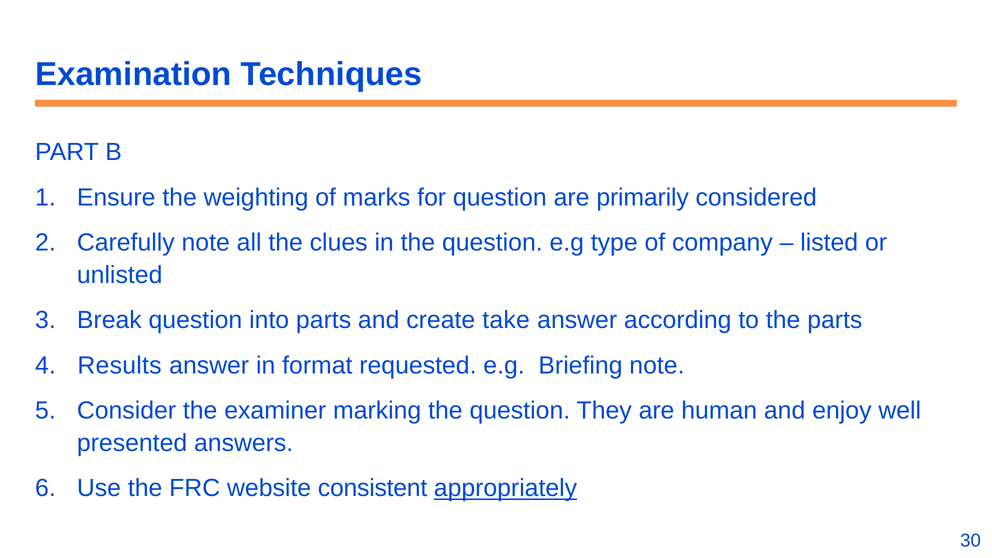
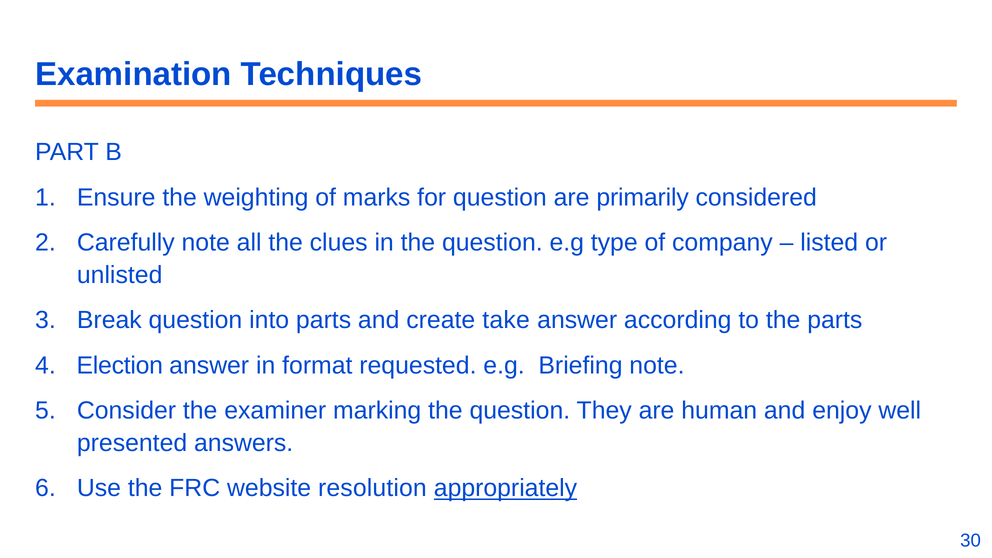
Results: Results -> Election
consistent: consistent -> resolution
